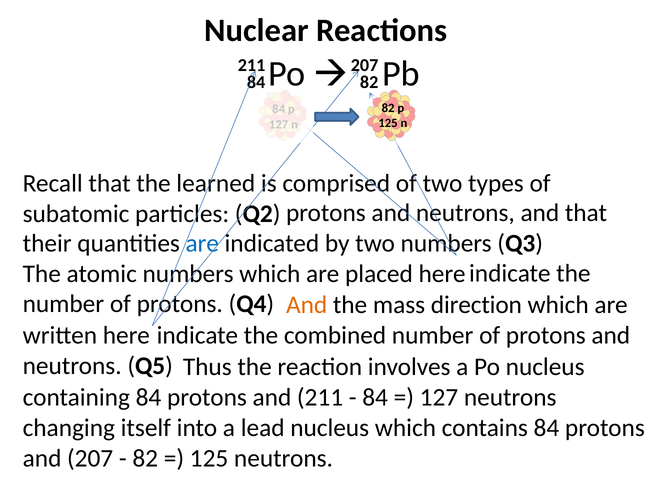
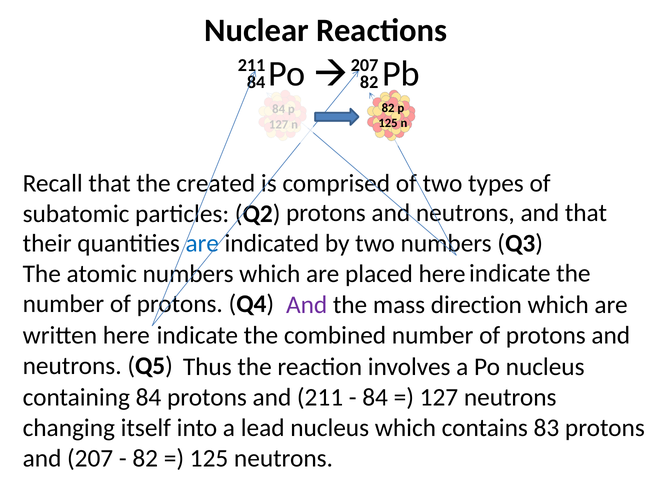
learned: learned -> created
And at (307, 305) colour: orange -> purple
contains 84: 84 -> 83
